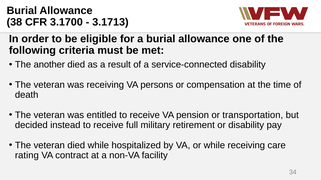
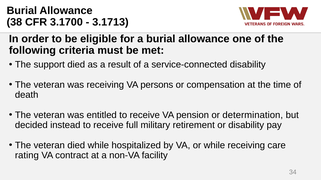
another: another -> support
transportation: transportation -> determination
